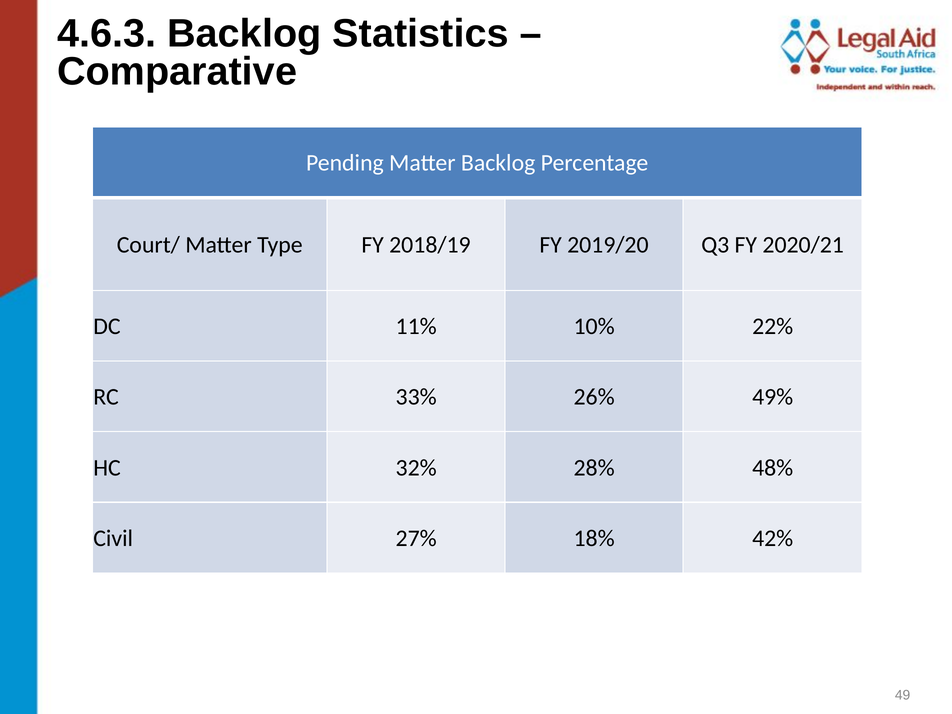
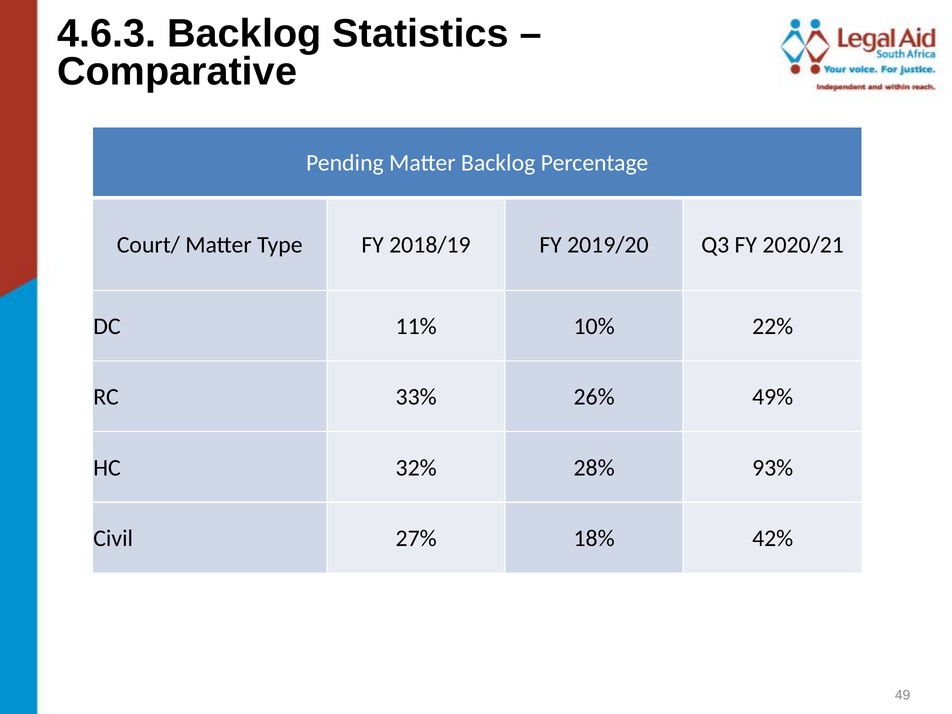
48%: 48% -> 93%
